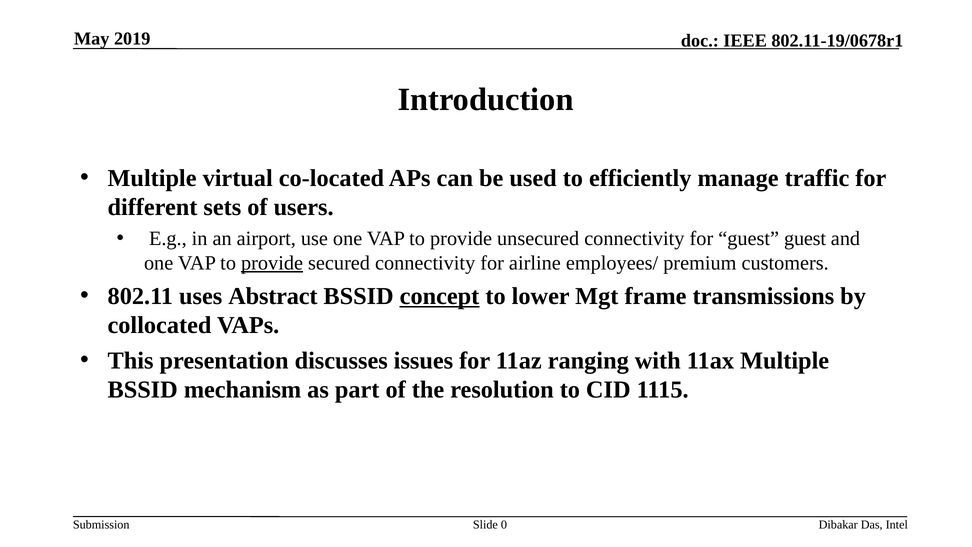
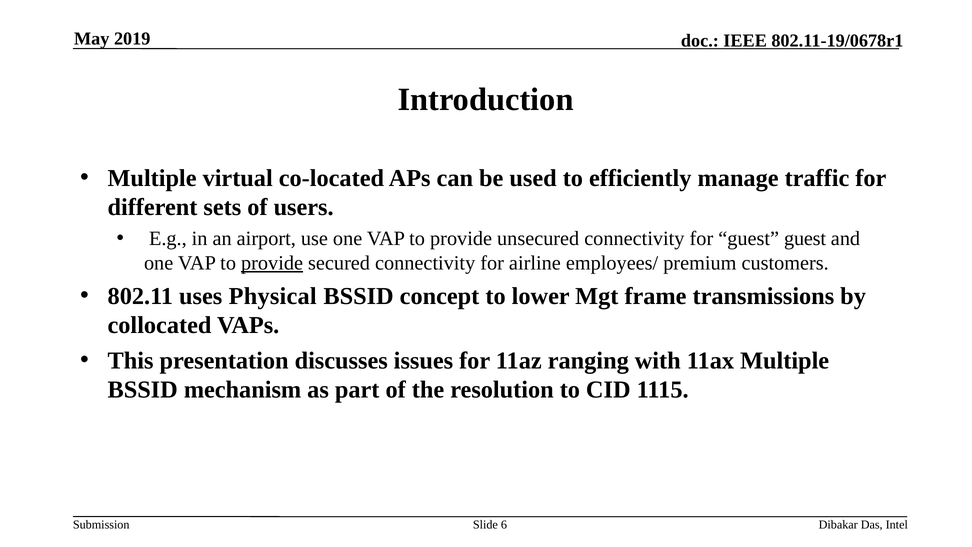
Abstract: Abstract -> Physical
concept underline: present -> none
0: 0 -> 6
